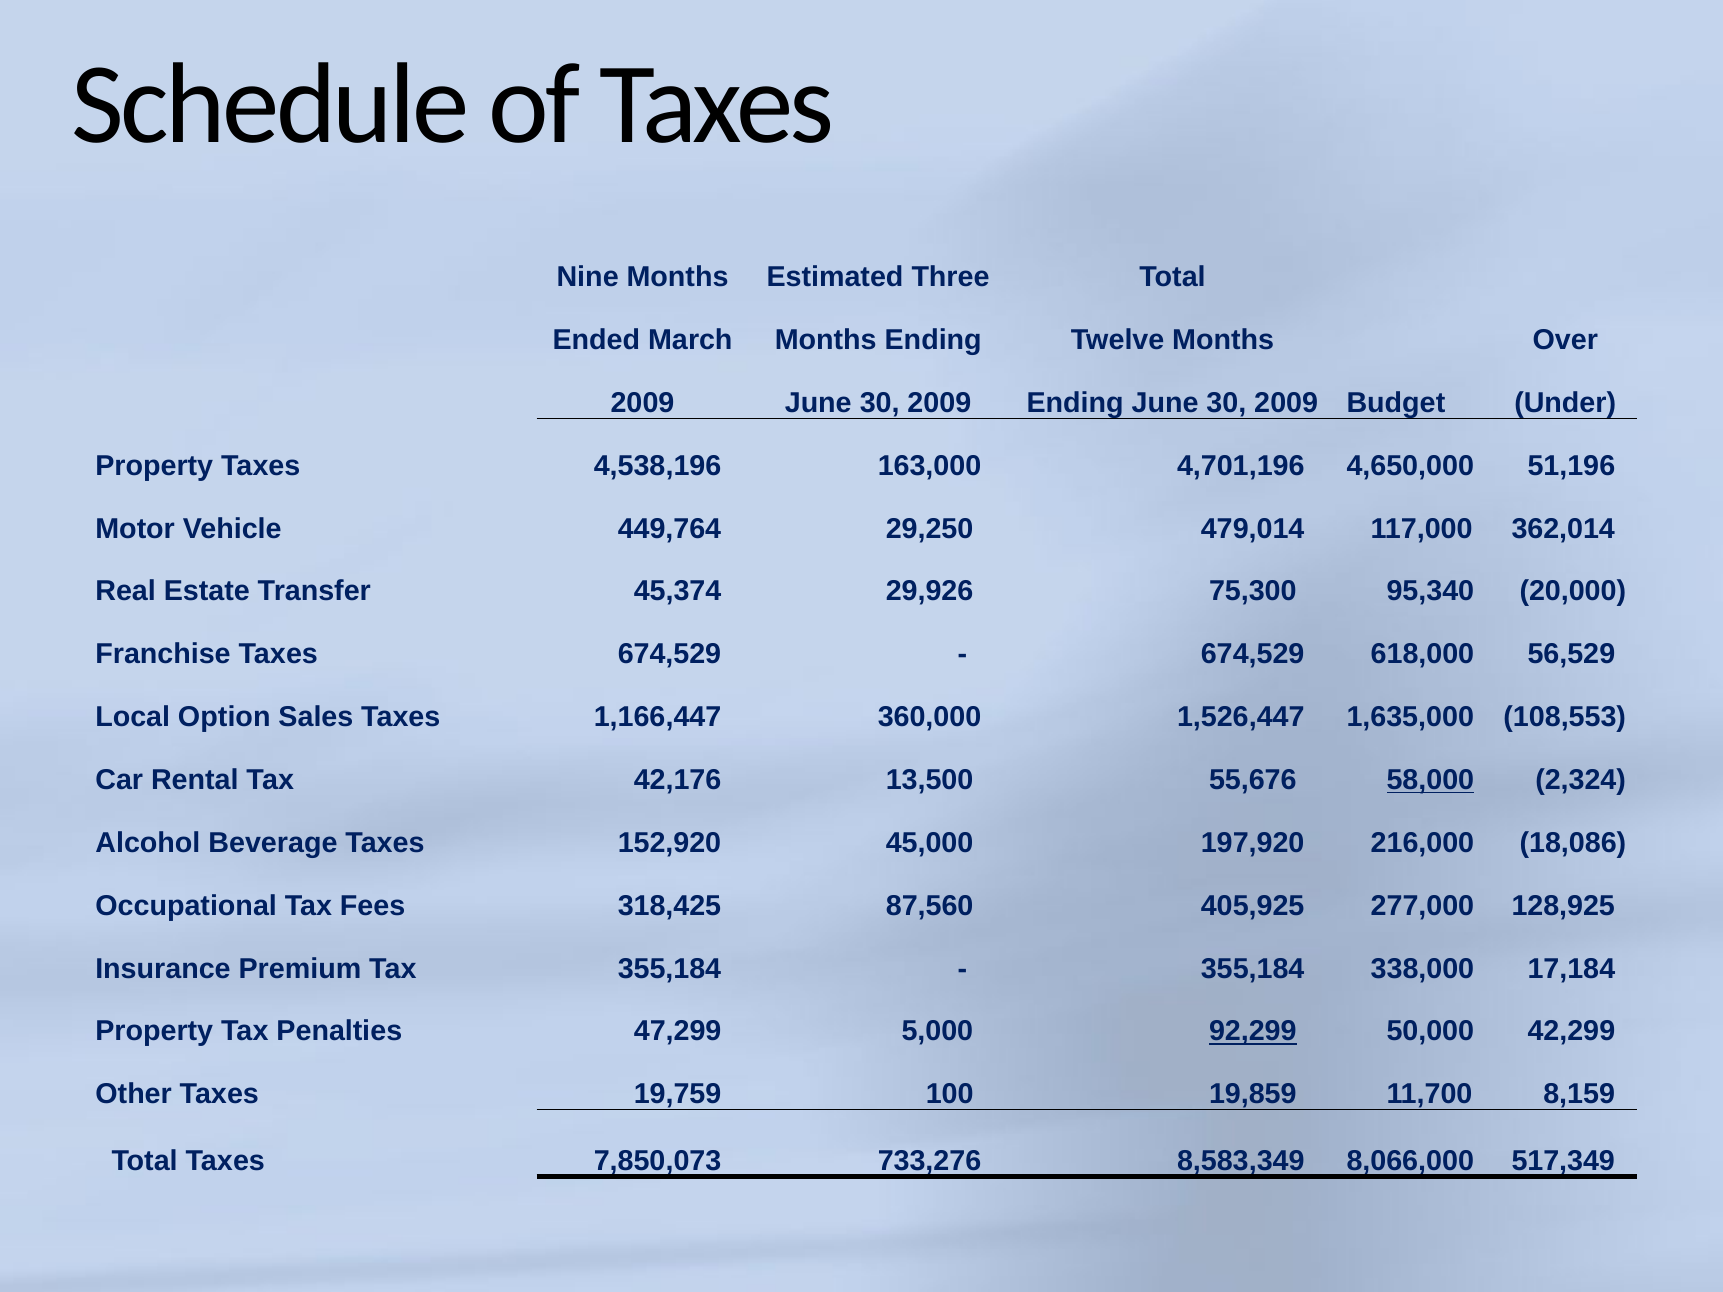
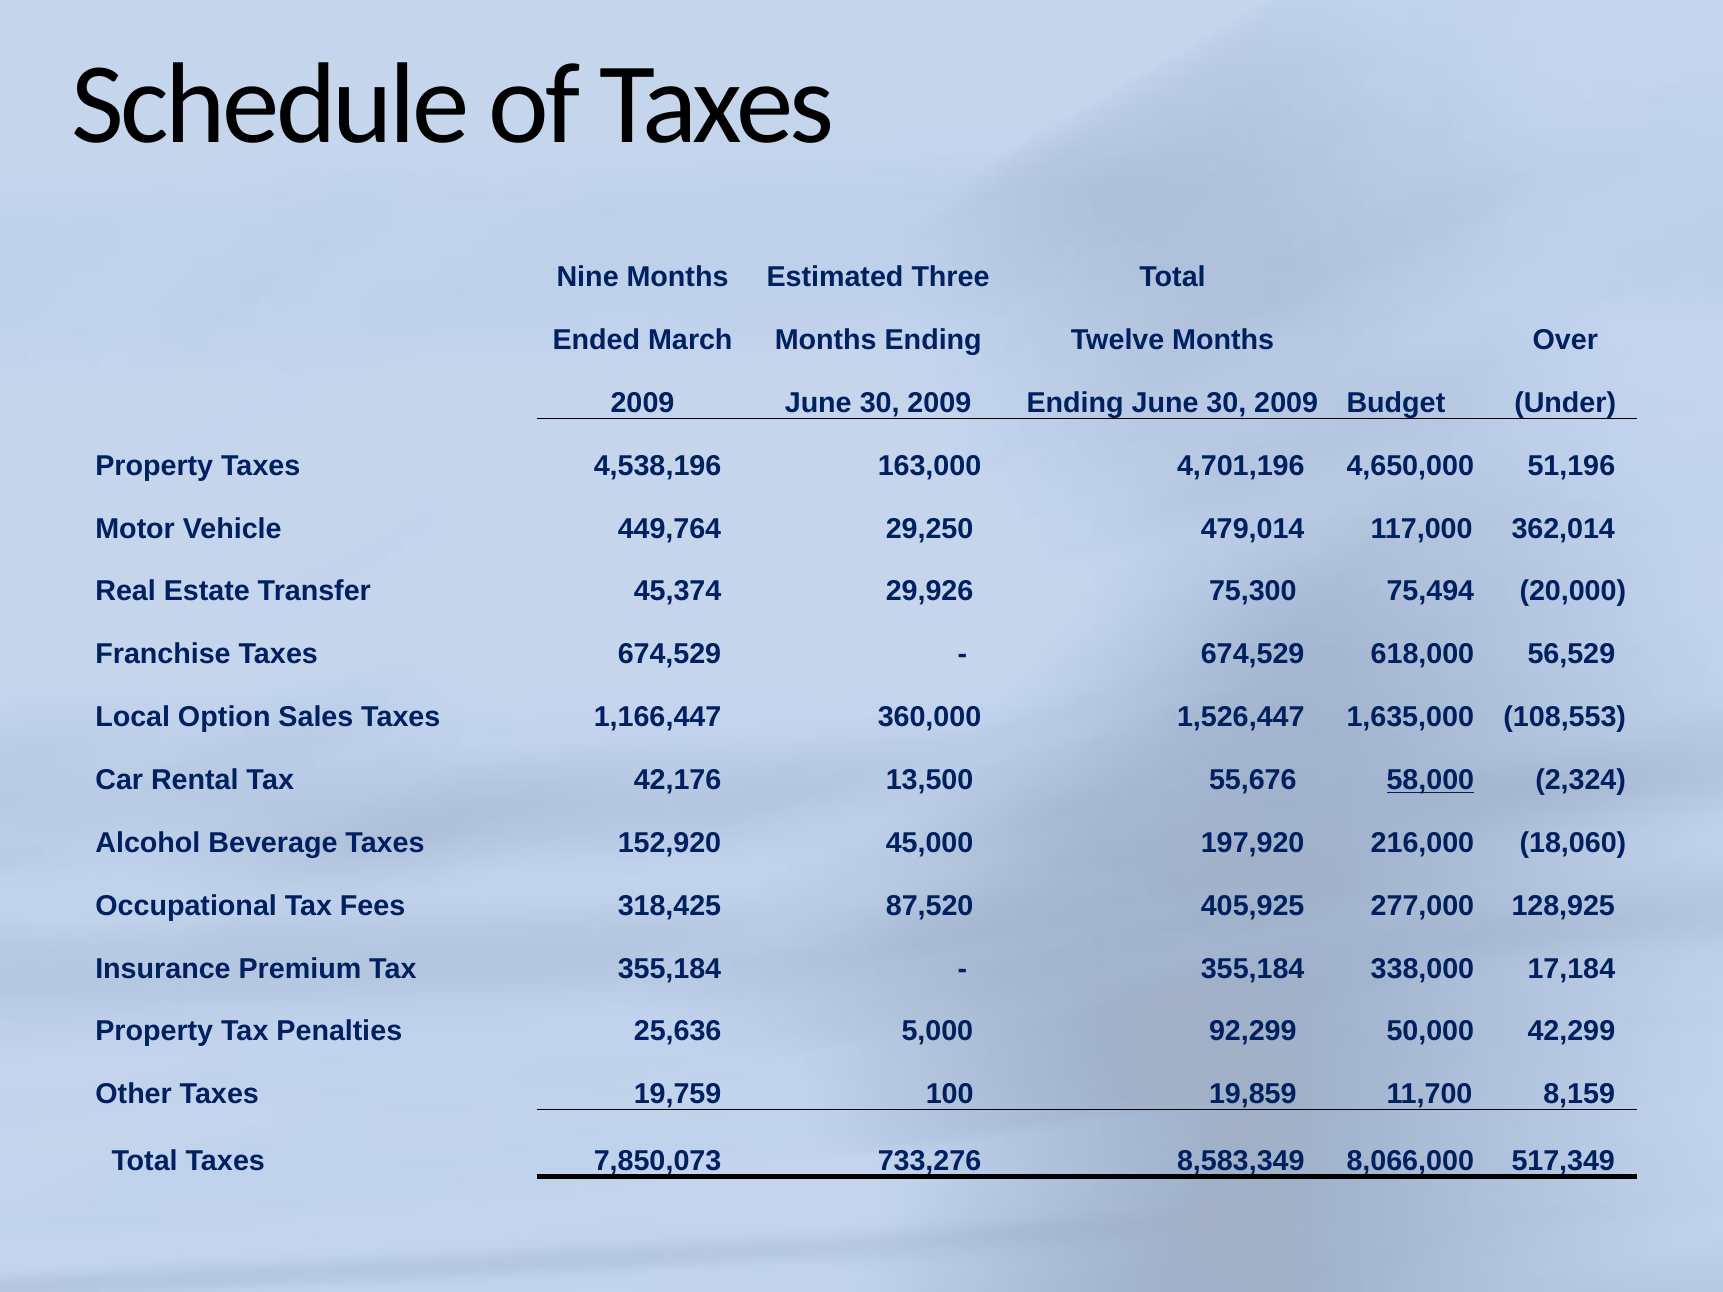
95,340: 95,340 -> 75,494
18,086: 18,086 -> 18,060
87,560: 87,560 -> 87,520
47,299: 47,299 -> 25,636
92,299 underline: present -> none
